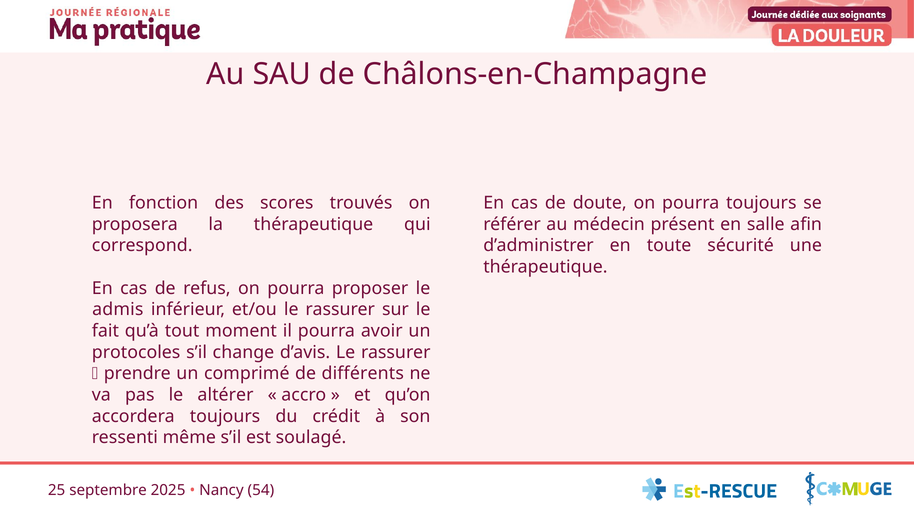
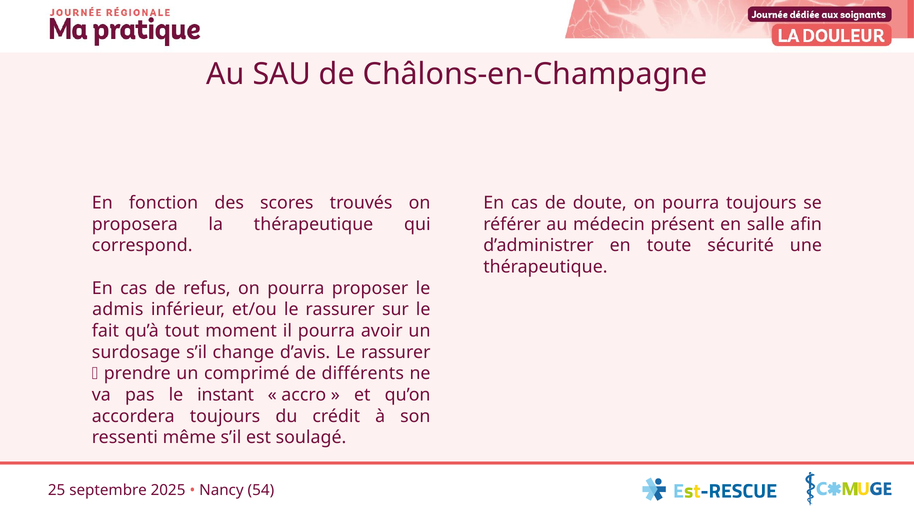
protocoles: protocoles -> surdosage
altérer: altérer -> instant
